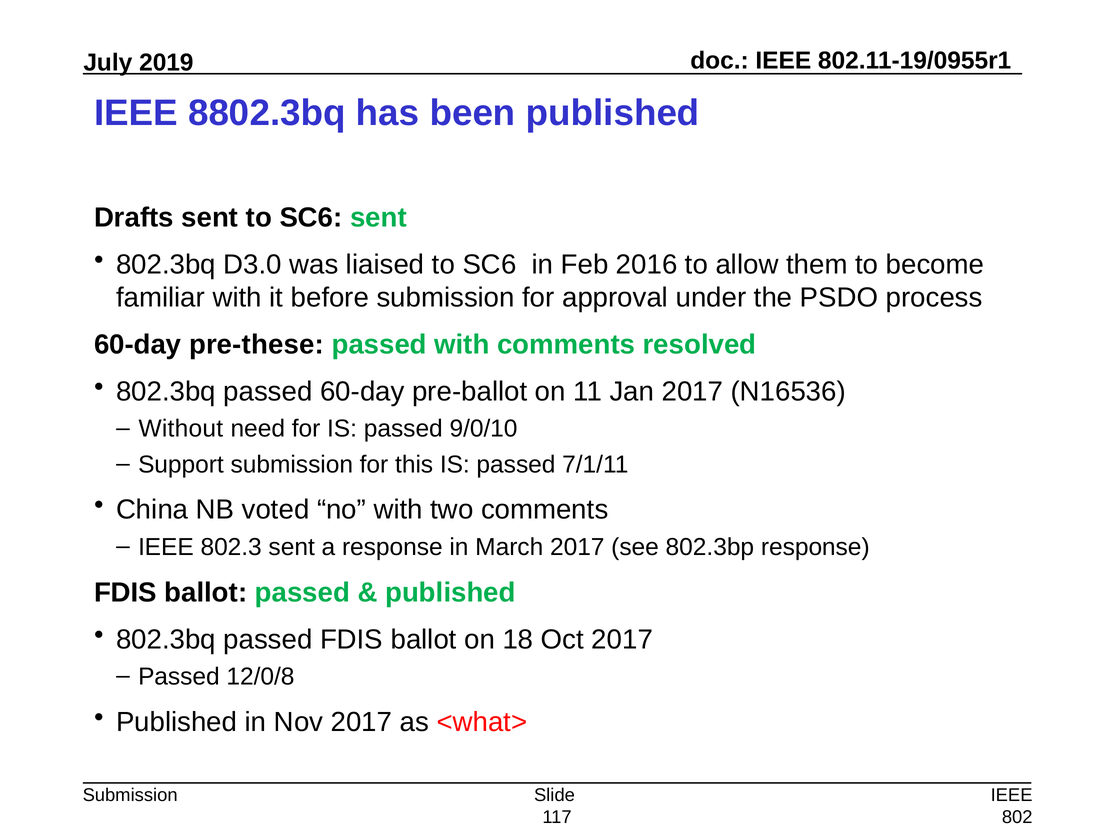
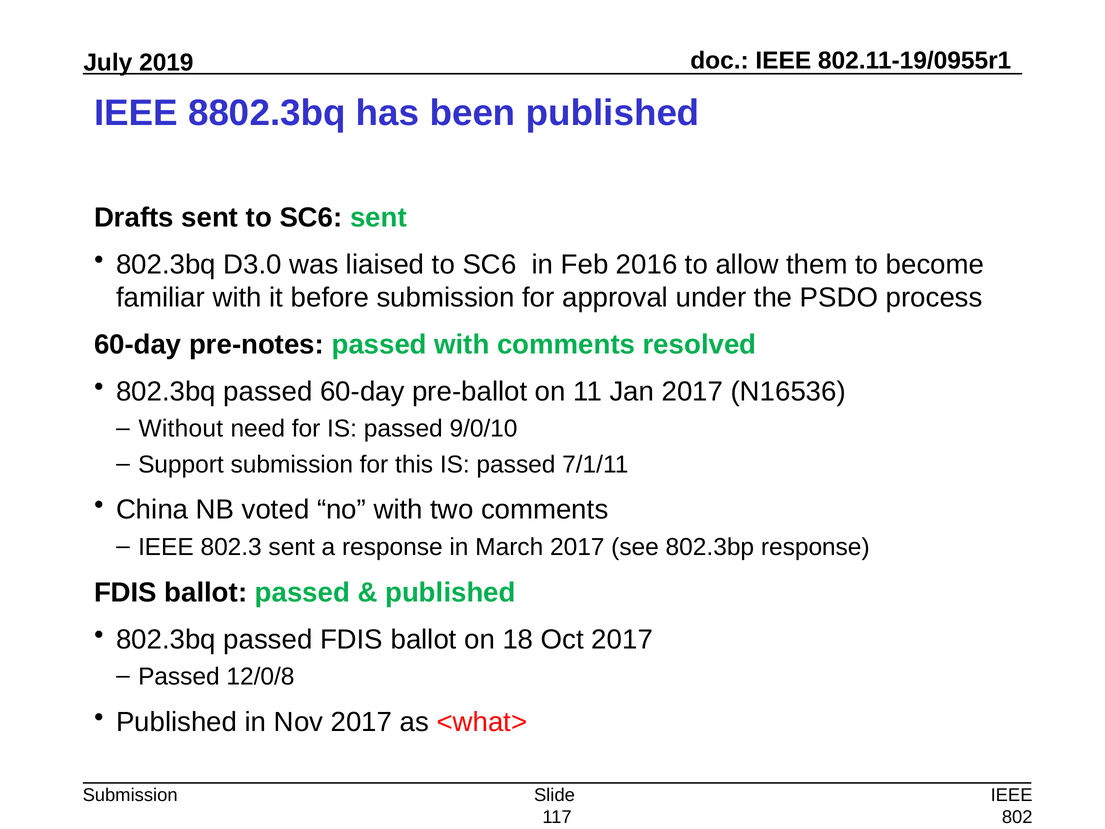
pre-these: pre-these -> pre-notes
